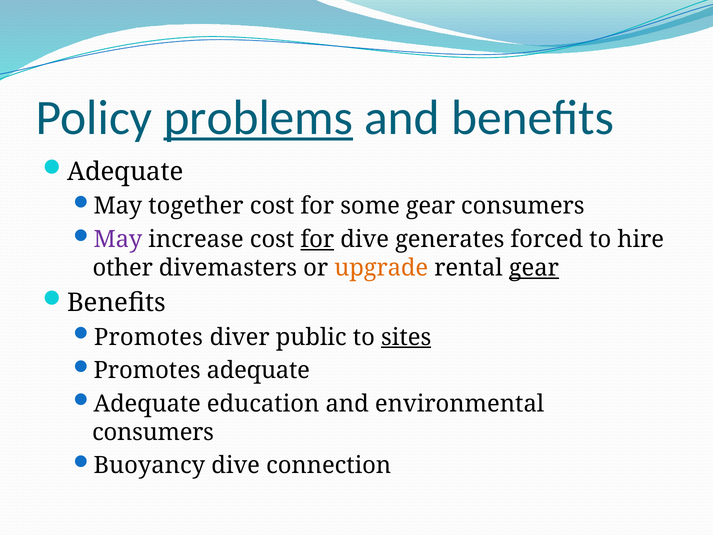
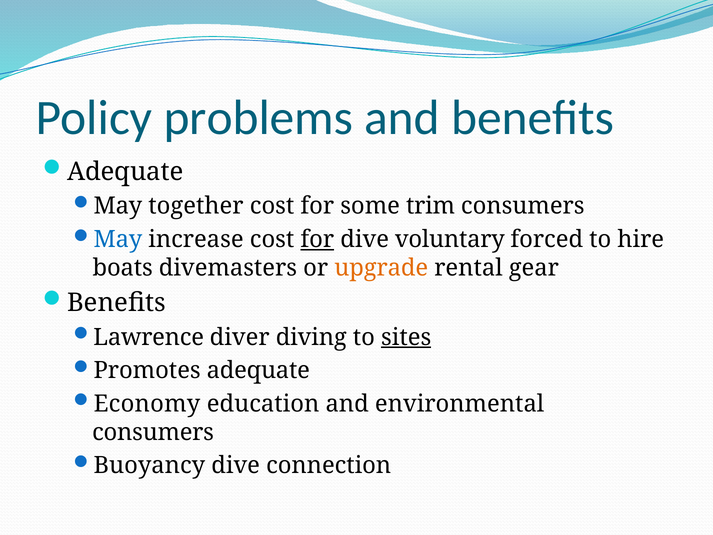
problems underline: present -> none
some gear: gear -> trim
May at (118, 239) colour: purple -> blue
generates: generates -> voluntary
other: other -> boats
gear at (534, 268) underline: present -> none
Promotes at (148, 337): Promotes -> Lawrence
public: public -> diving
Adequate at (147, 404): Adequate -> Economy
